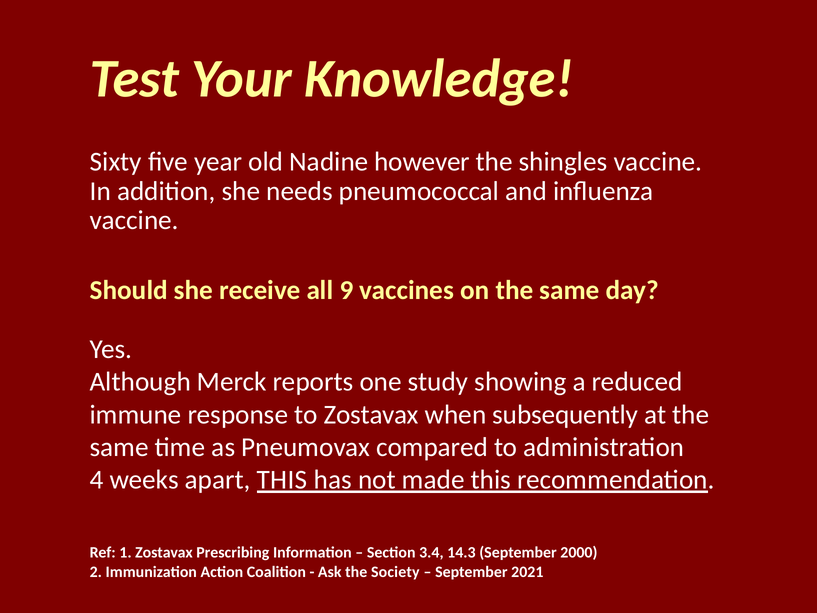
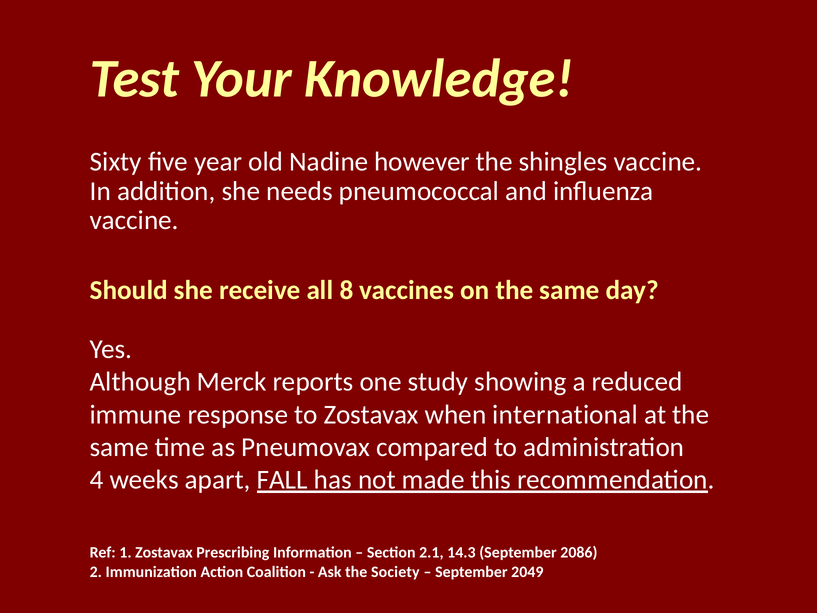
9: 9 -> 8
subsequently: subsequently -> international
apart THIS: THIS -> FALL
3.4: 3.4 -> 2.1
2000: 2000 -> 2086
2021: 2021 -> 2049
